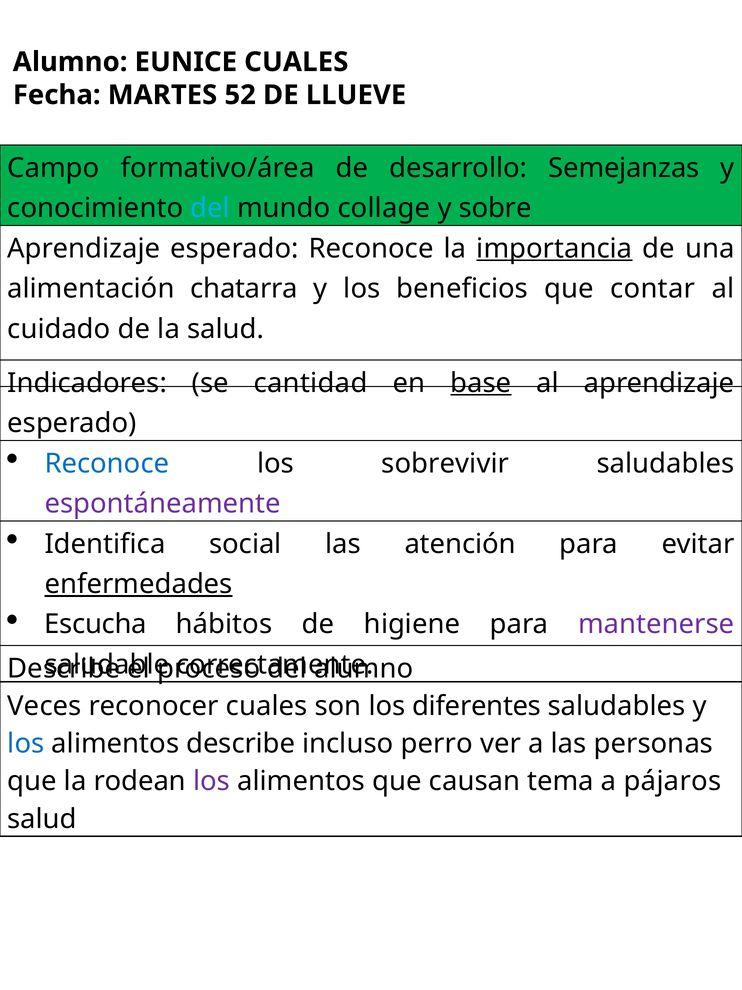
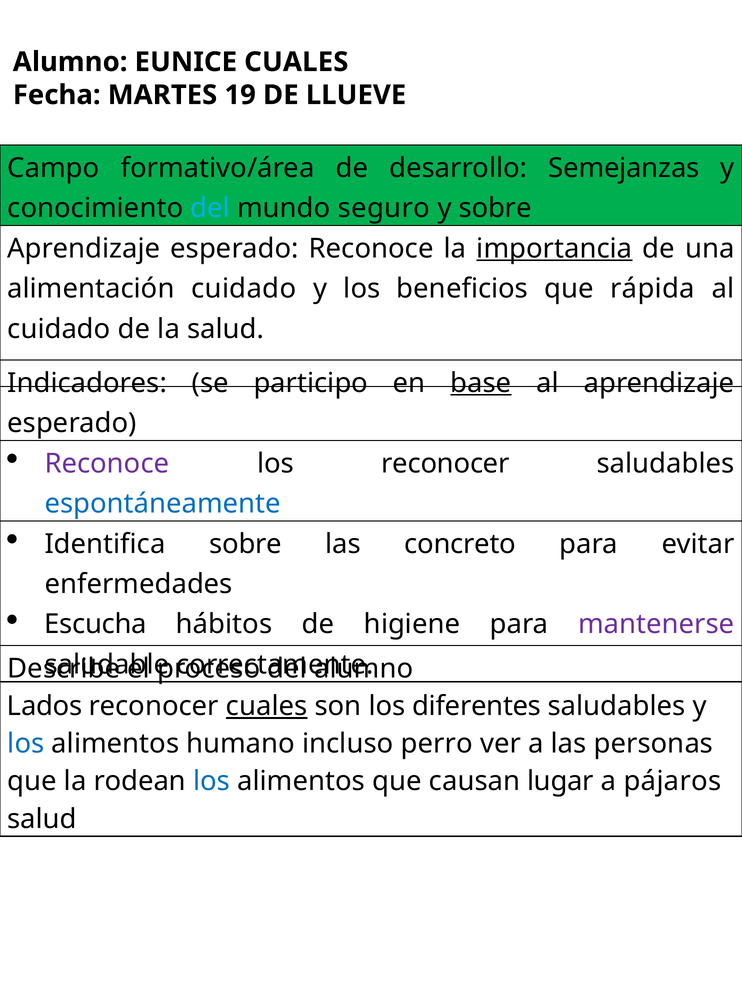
52: 52 -> 19
collage: collage -> seguro
alimentación chatarra: chatarra -> cuidado
contar: contar -> rápida
cantidad: cantidad -> participo
Reconoce at (107, 463) colour: blue -> purple
los sobrevivir: sobrevivir -> reconocer
espontáneamente colour: purple -> blue
Identifica social: social -> sobre
atención: atención -> concreto
enfermedades underline: present -> none
Veces: Veces -> Lados
cuales at (267, 706) underline: none -> present
alimentos describe: describe -> humano
los at (212, 781) colour: purple -> blue
tema: tema -> lugar
